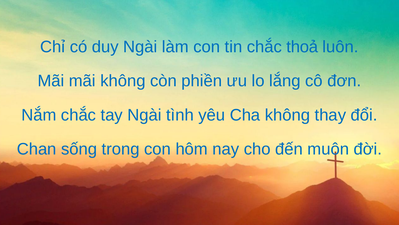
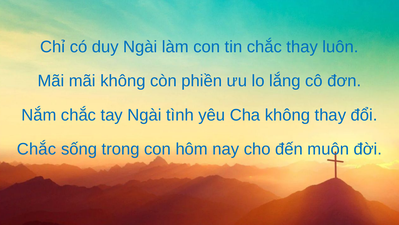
chắc thoả: thoả -> thay
Chan at (37, 149): Chan -> Chắc
